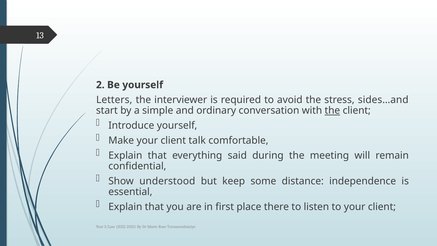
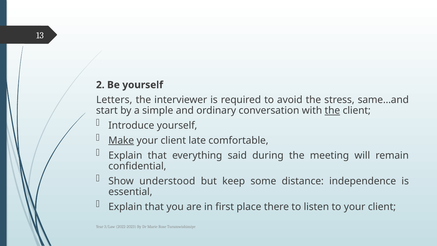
sides…and: sides…and -> same…and
Make underline: none -> present
talk: talk -> late
